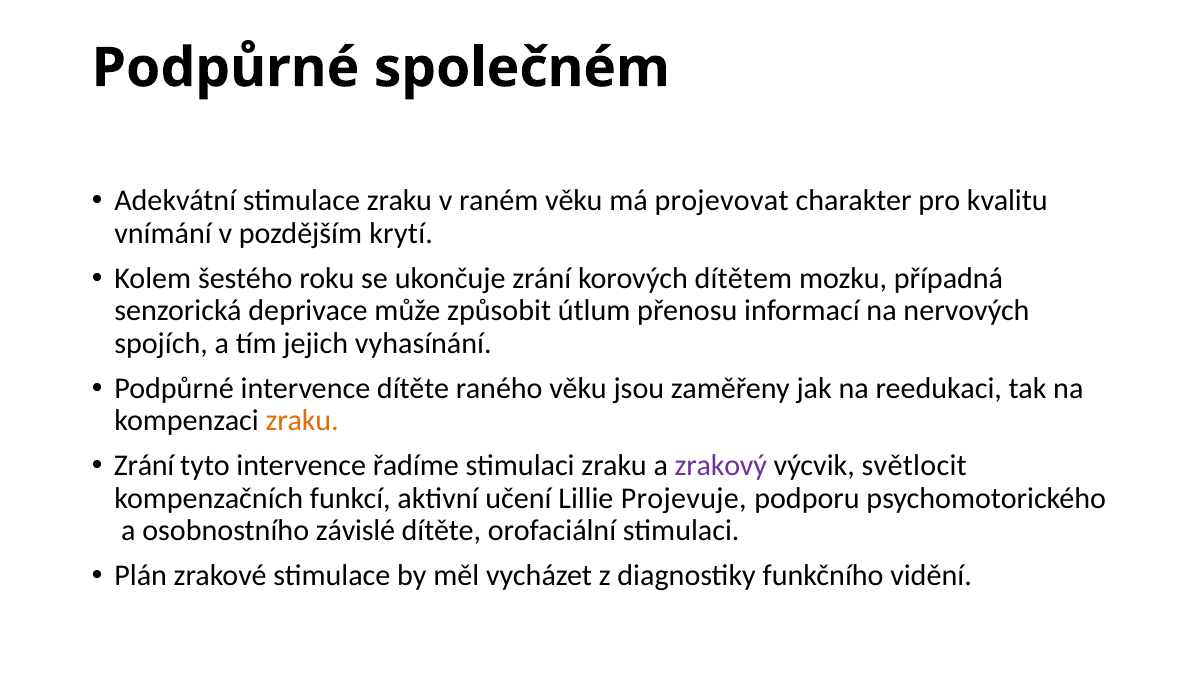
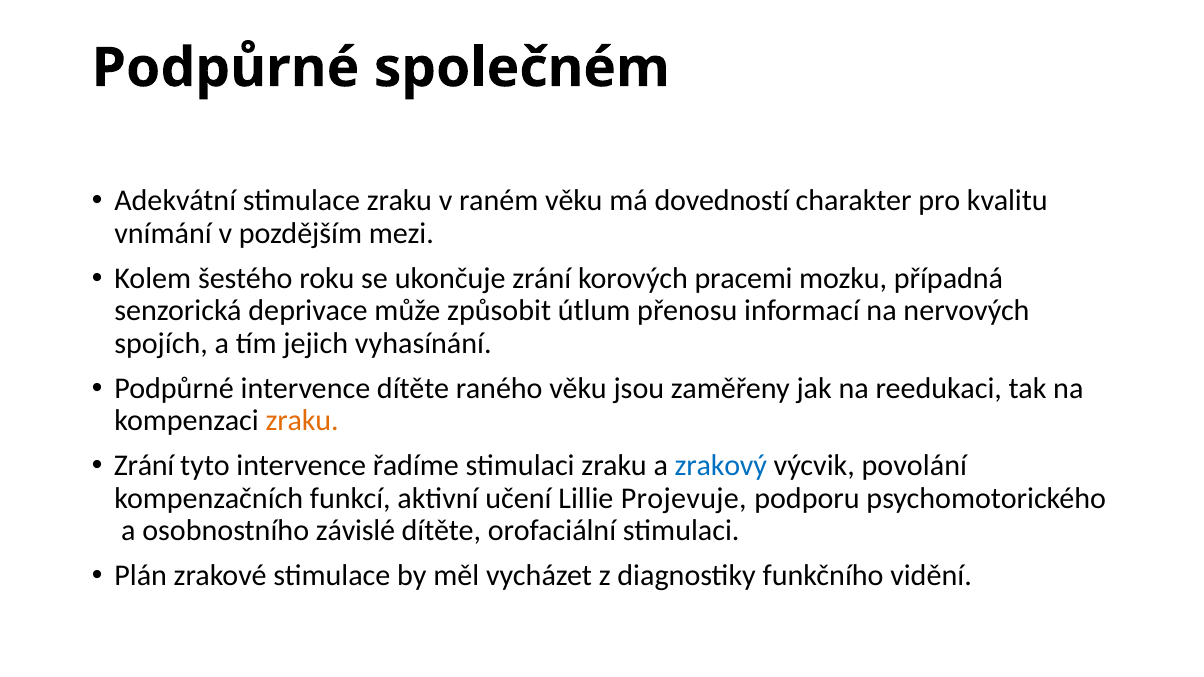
projevovat: projevovat -> dovedností
krytí: krytí -> mezi
dítětem: dítětem -> pracemi
zrakový colour: purple -> blue
světlocit: světlocit -> povolání
